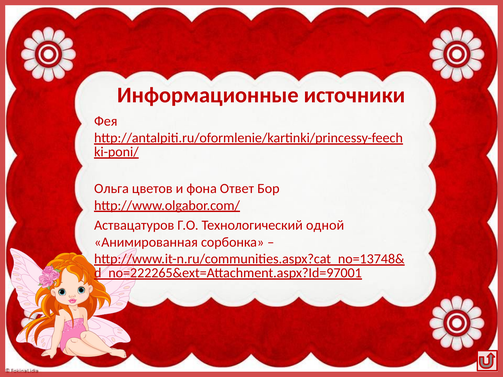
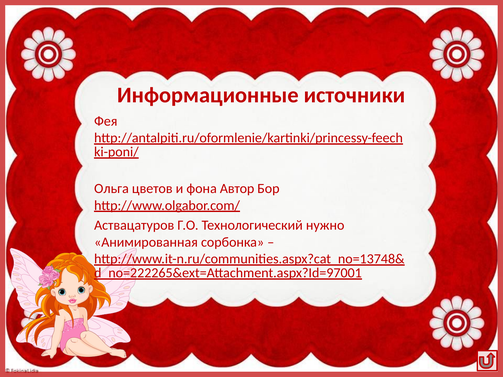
Ответ: Ответ -> Автор
одной: одной -> нужно
